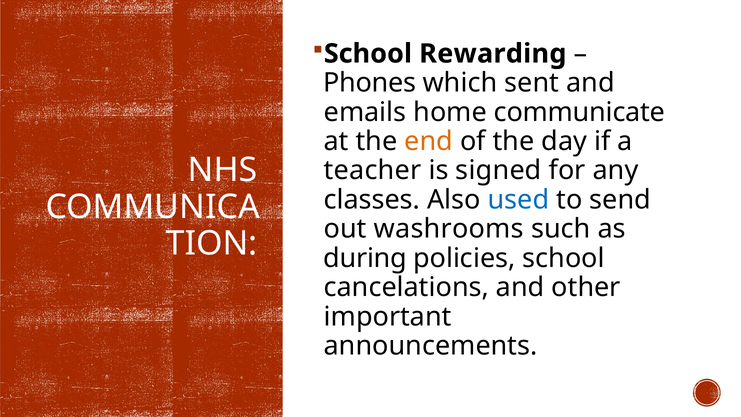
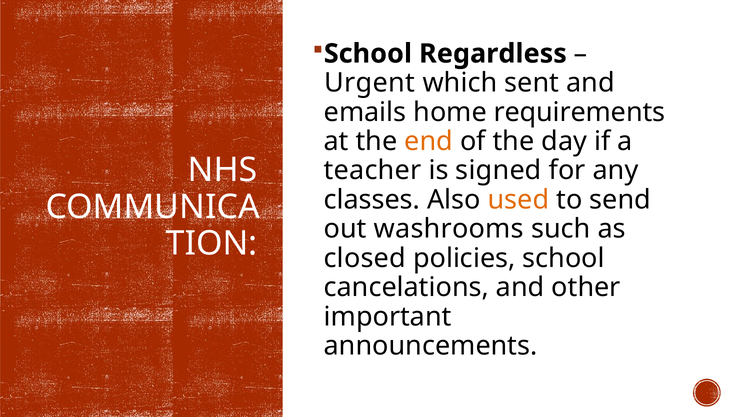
Rewarding: Rewarding -> Regardless
Phones: Phones -> Urgent
communicate: communicate -> requirements
used colour: blue -> orange
during: during -> closed
